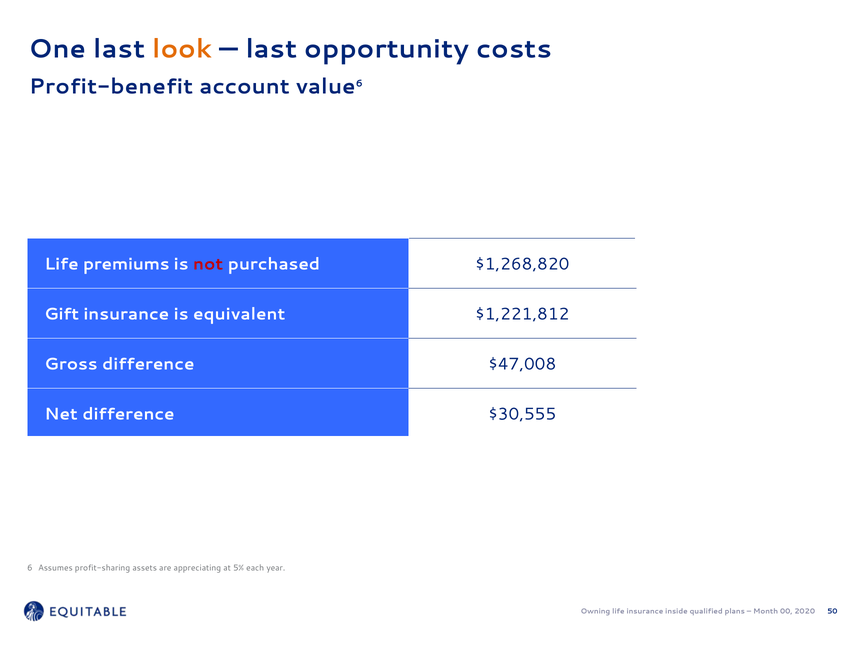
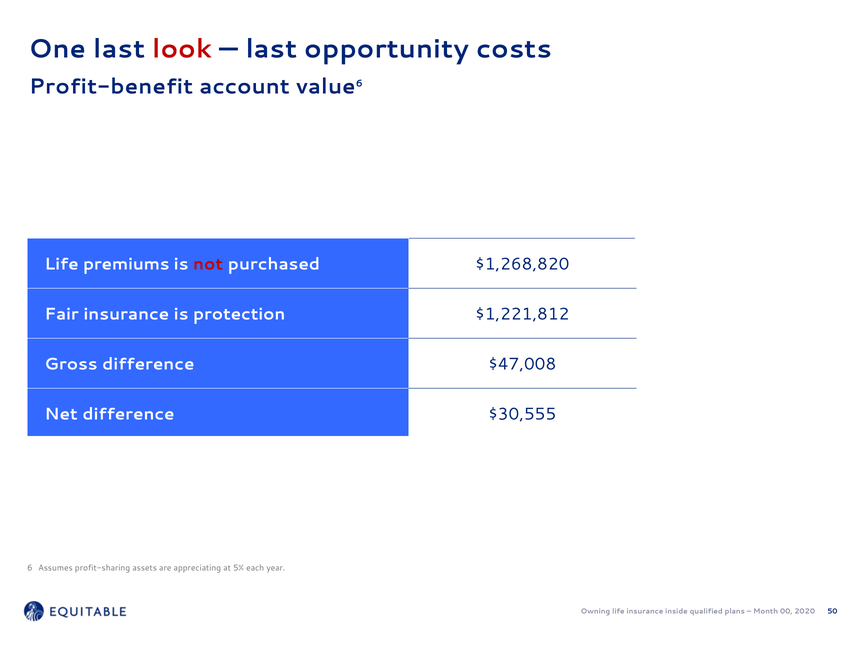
look colour: orange -> red
Gift: Gift -> Fair
equivalent: equivalent -> protection
